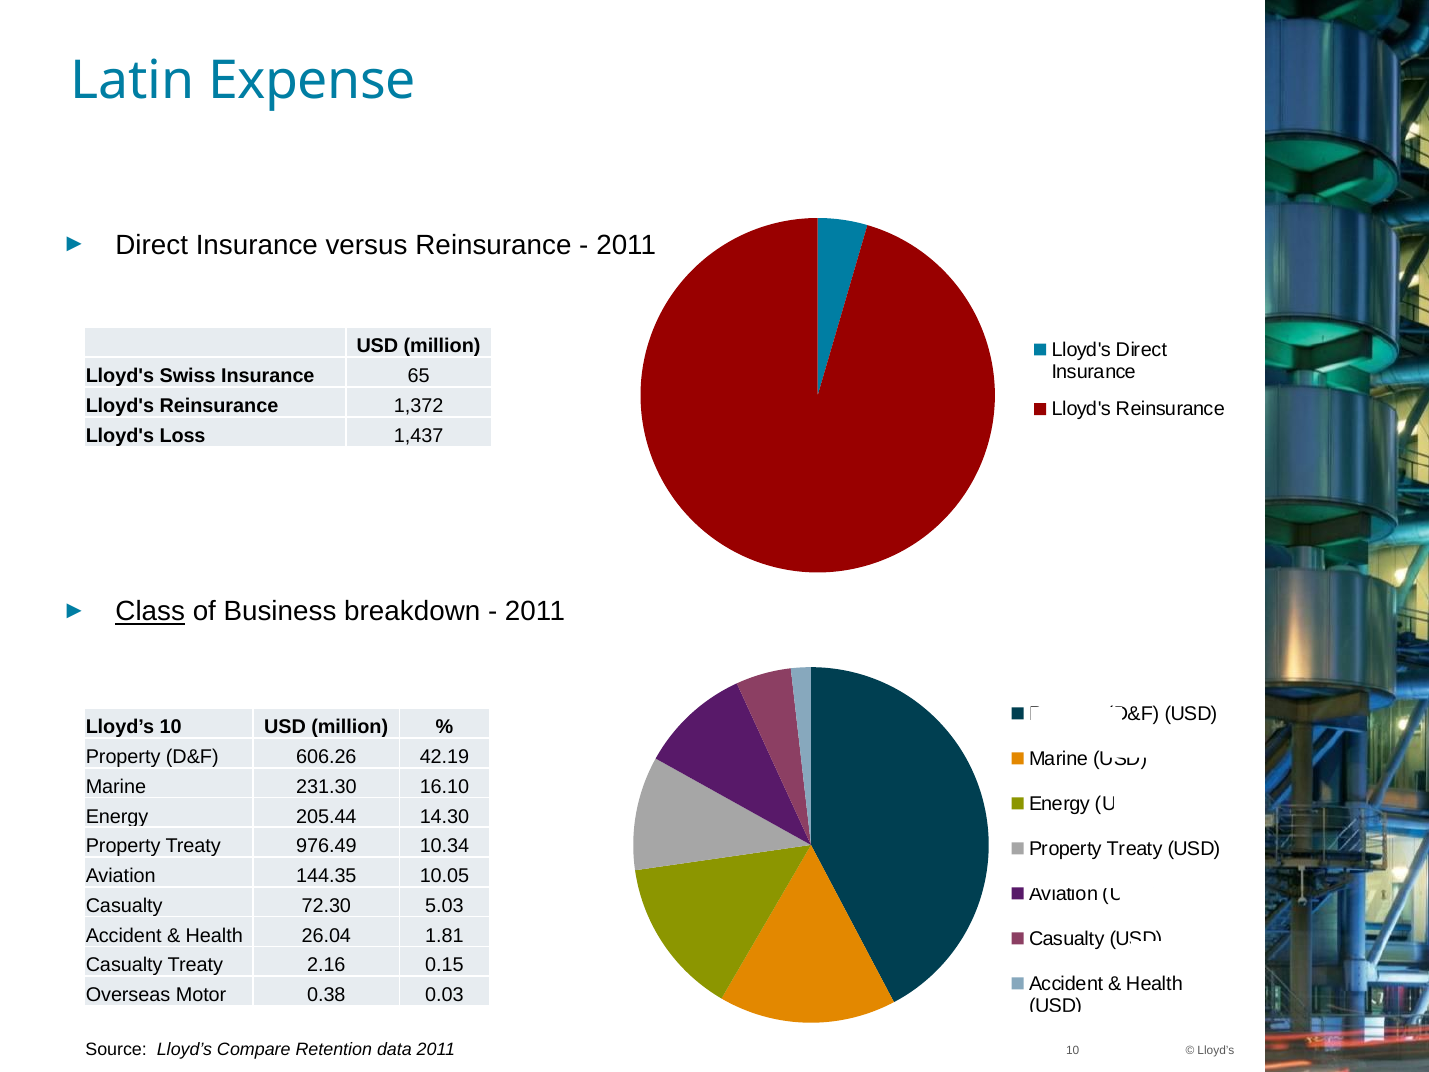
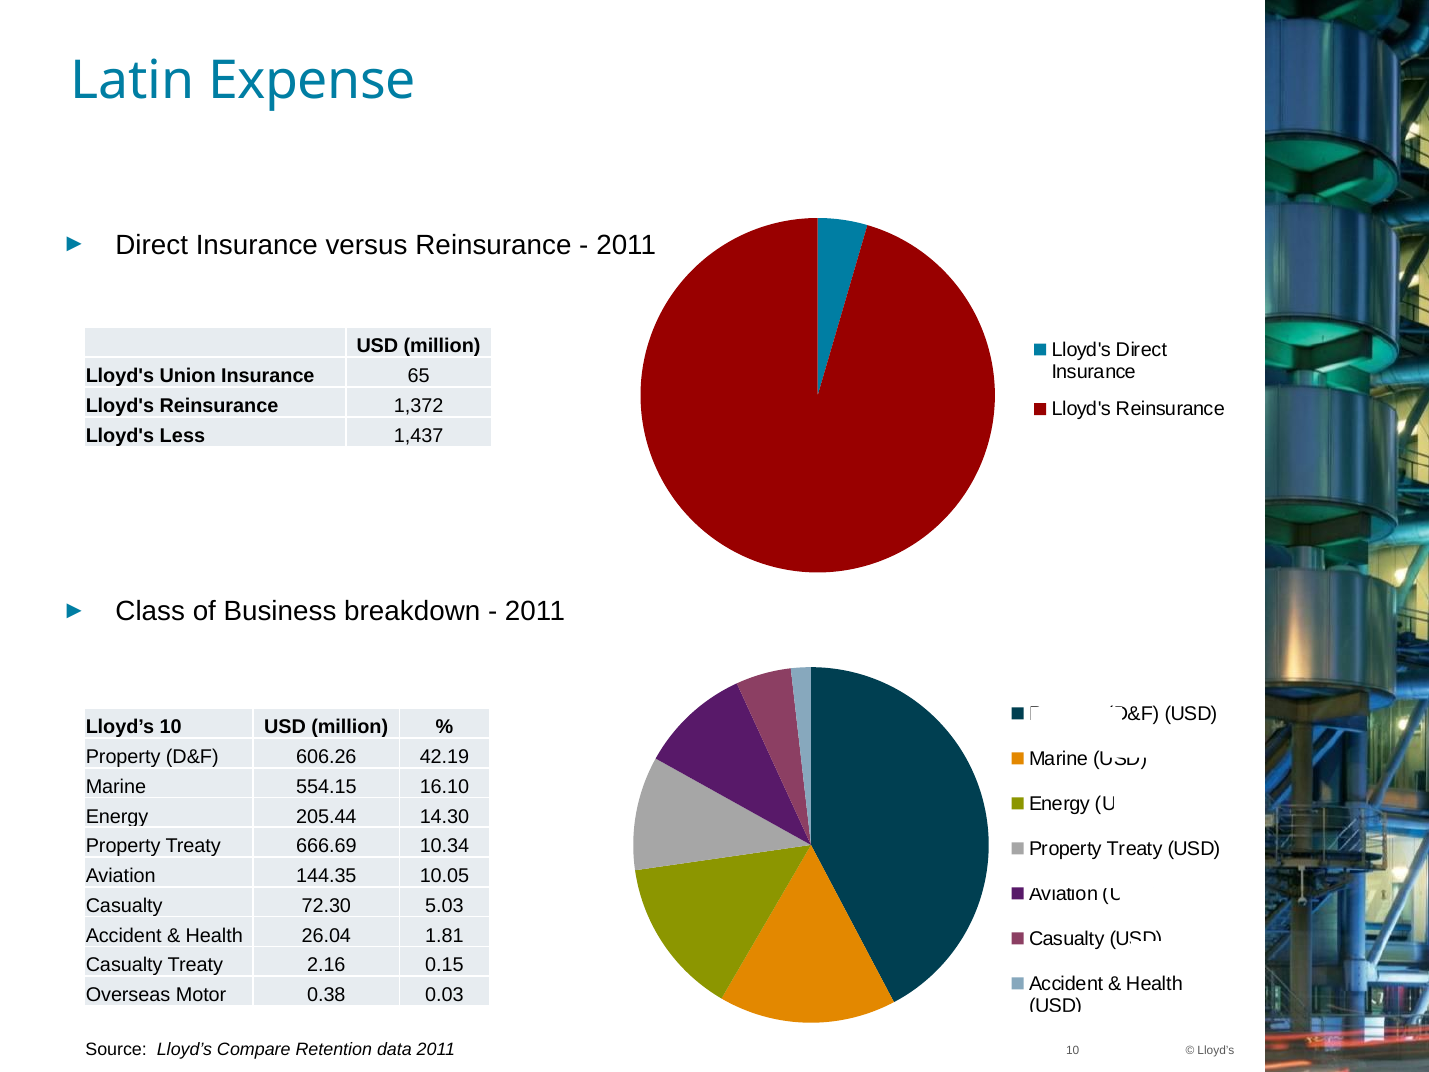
Swiss: Swiss -> Union
Loss: Loss -> Less
Class underline: present -> none
231.30: 231.30 -> 554.15
976.49: 976.49 -> 666.69
